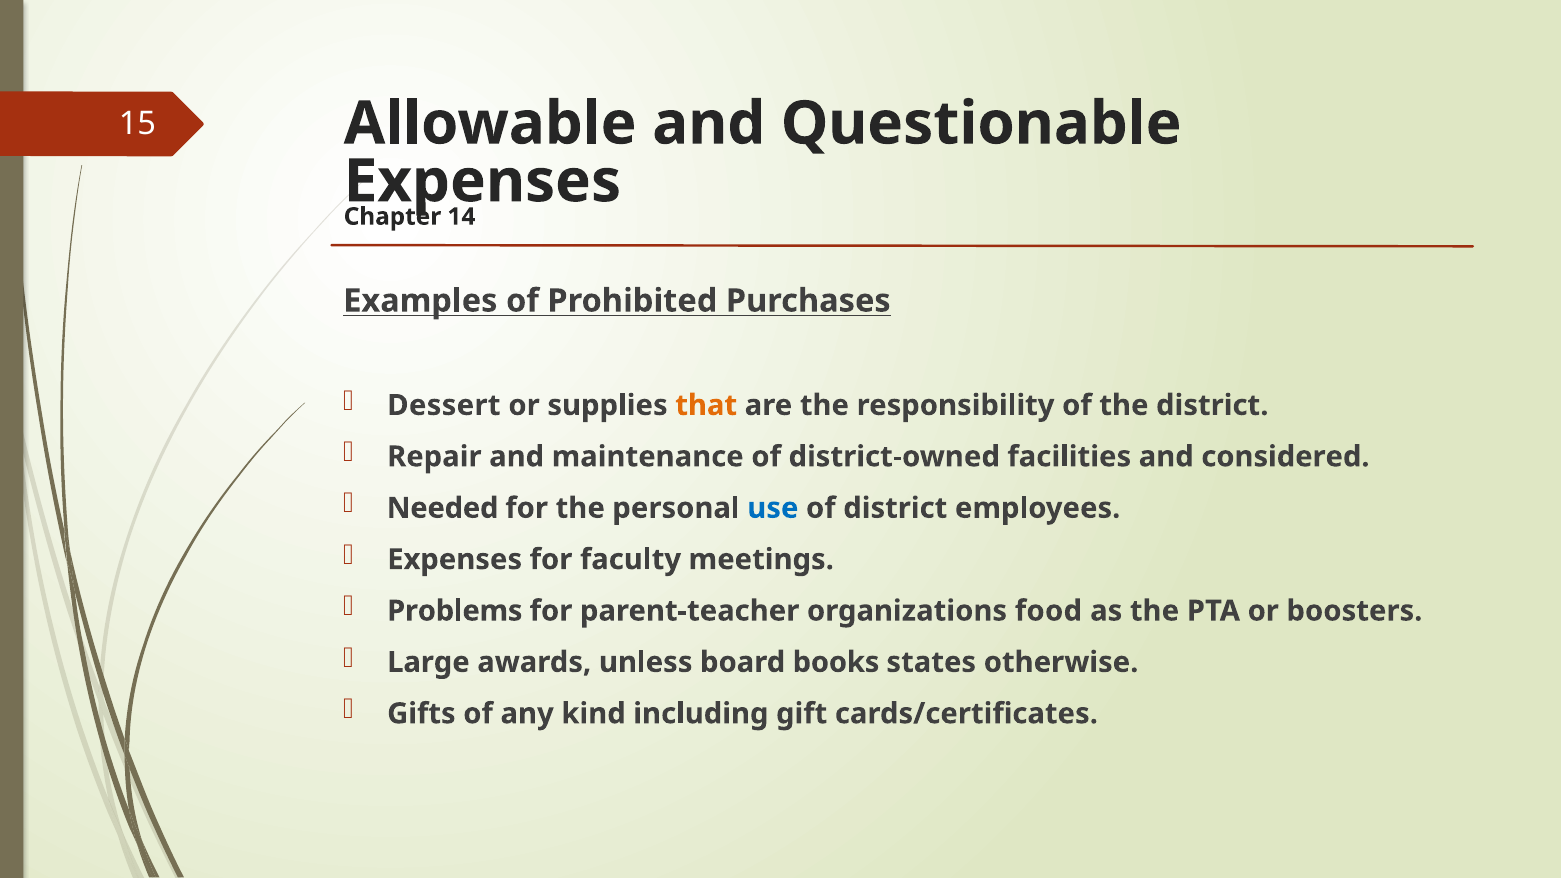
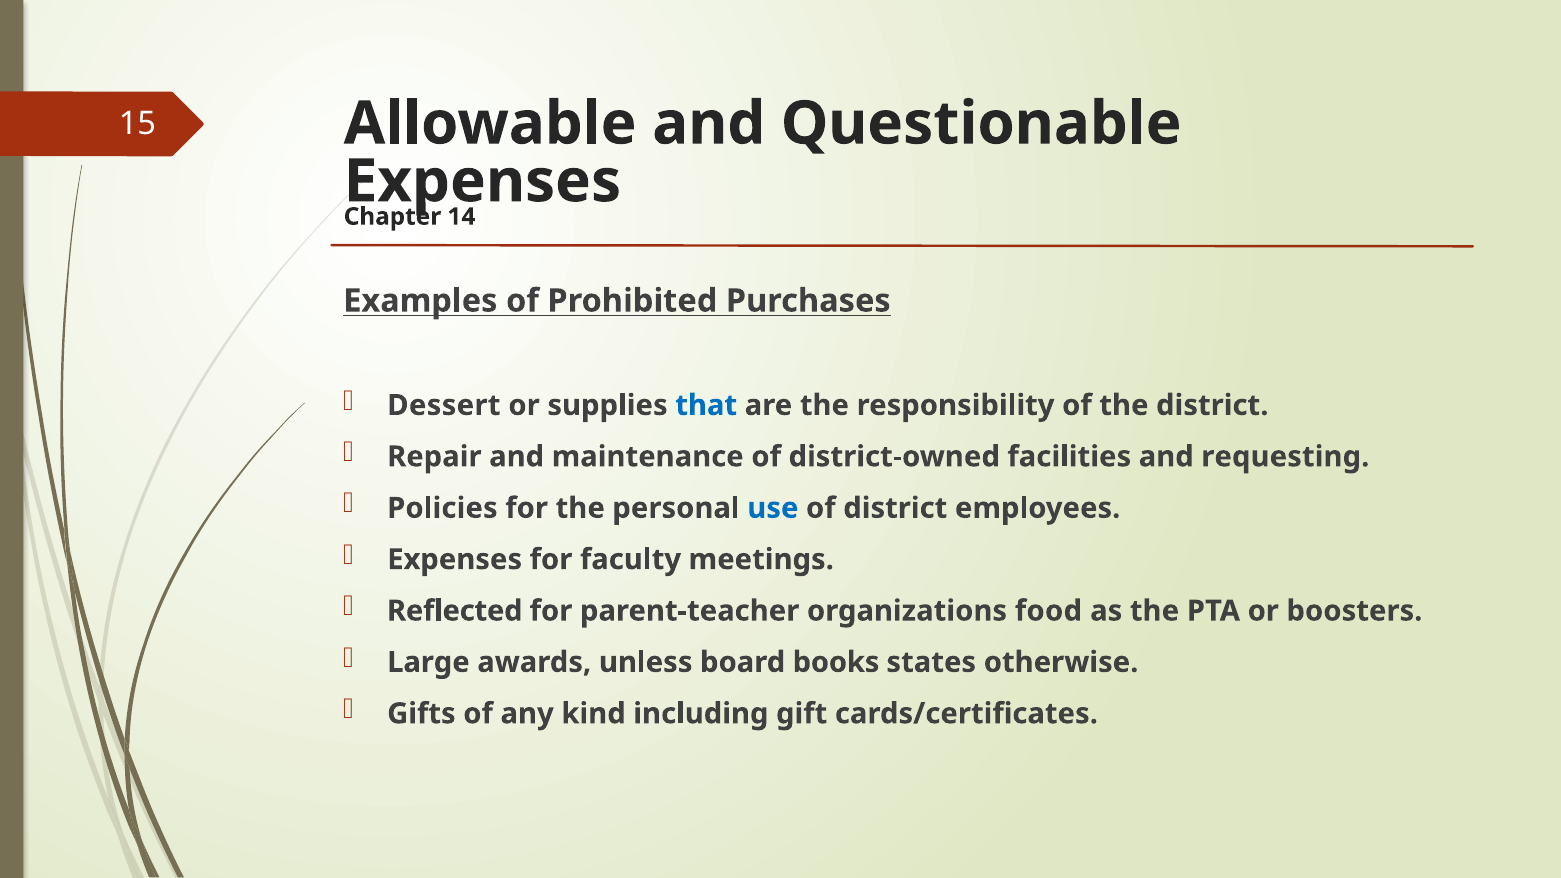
that colour: orange -> blue
considered: considered -> requesting
Needed: Needed -> Policies
Problems: Problems -> Reflected
